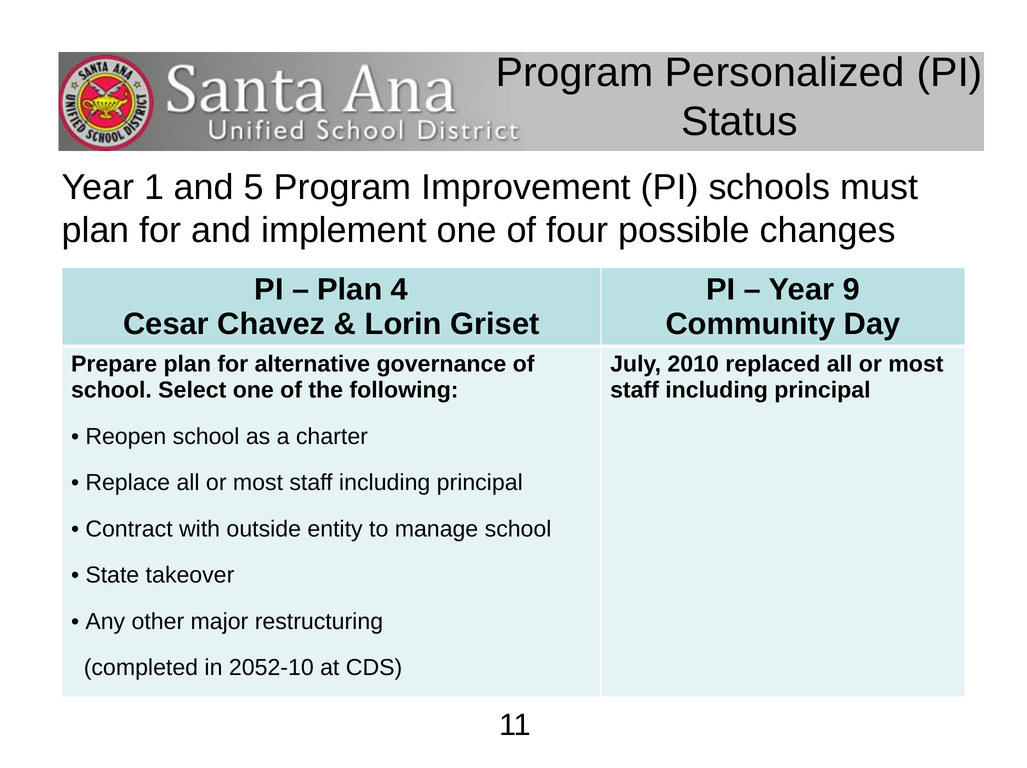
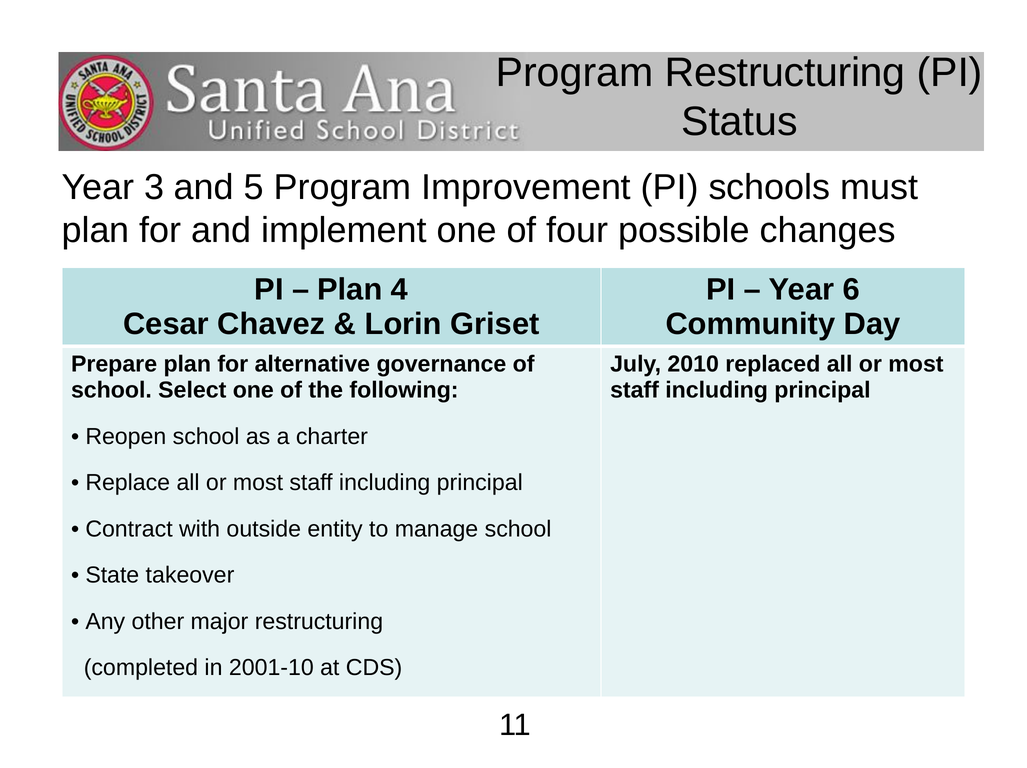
Program Personalized: Personalized -> Restructuring
1: 1 -> 3
9: 9 -> 6
2052-10: 2052-10 -> 2001-10
